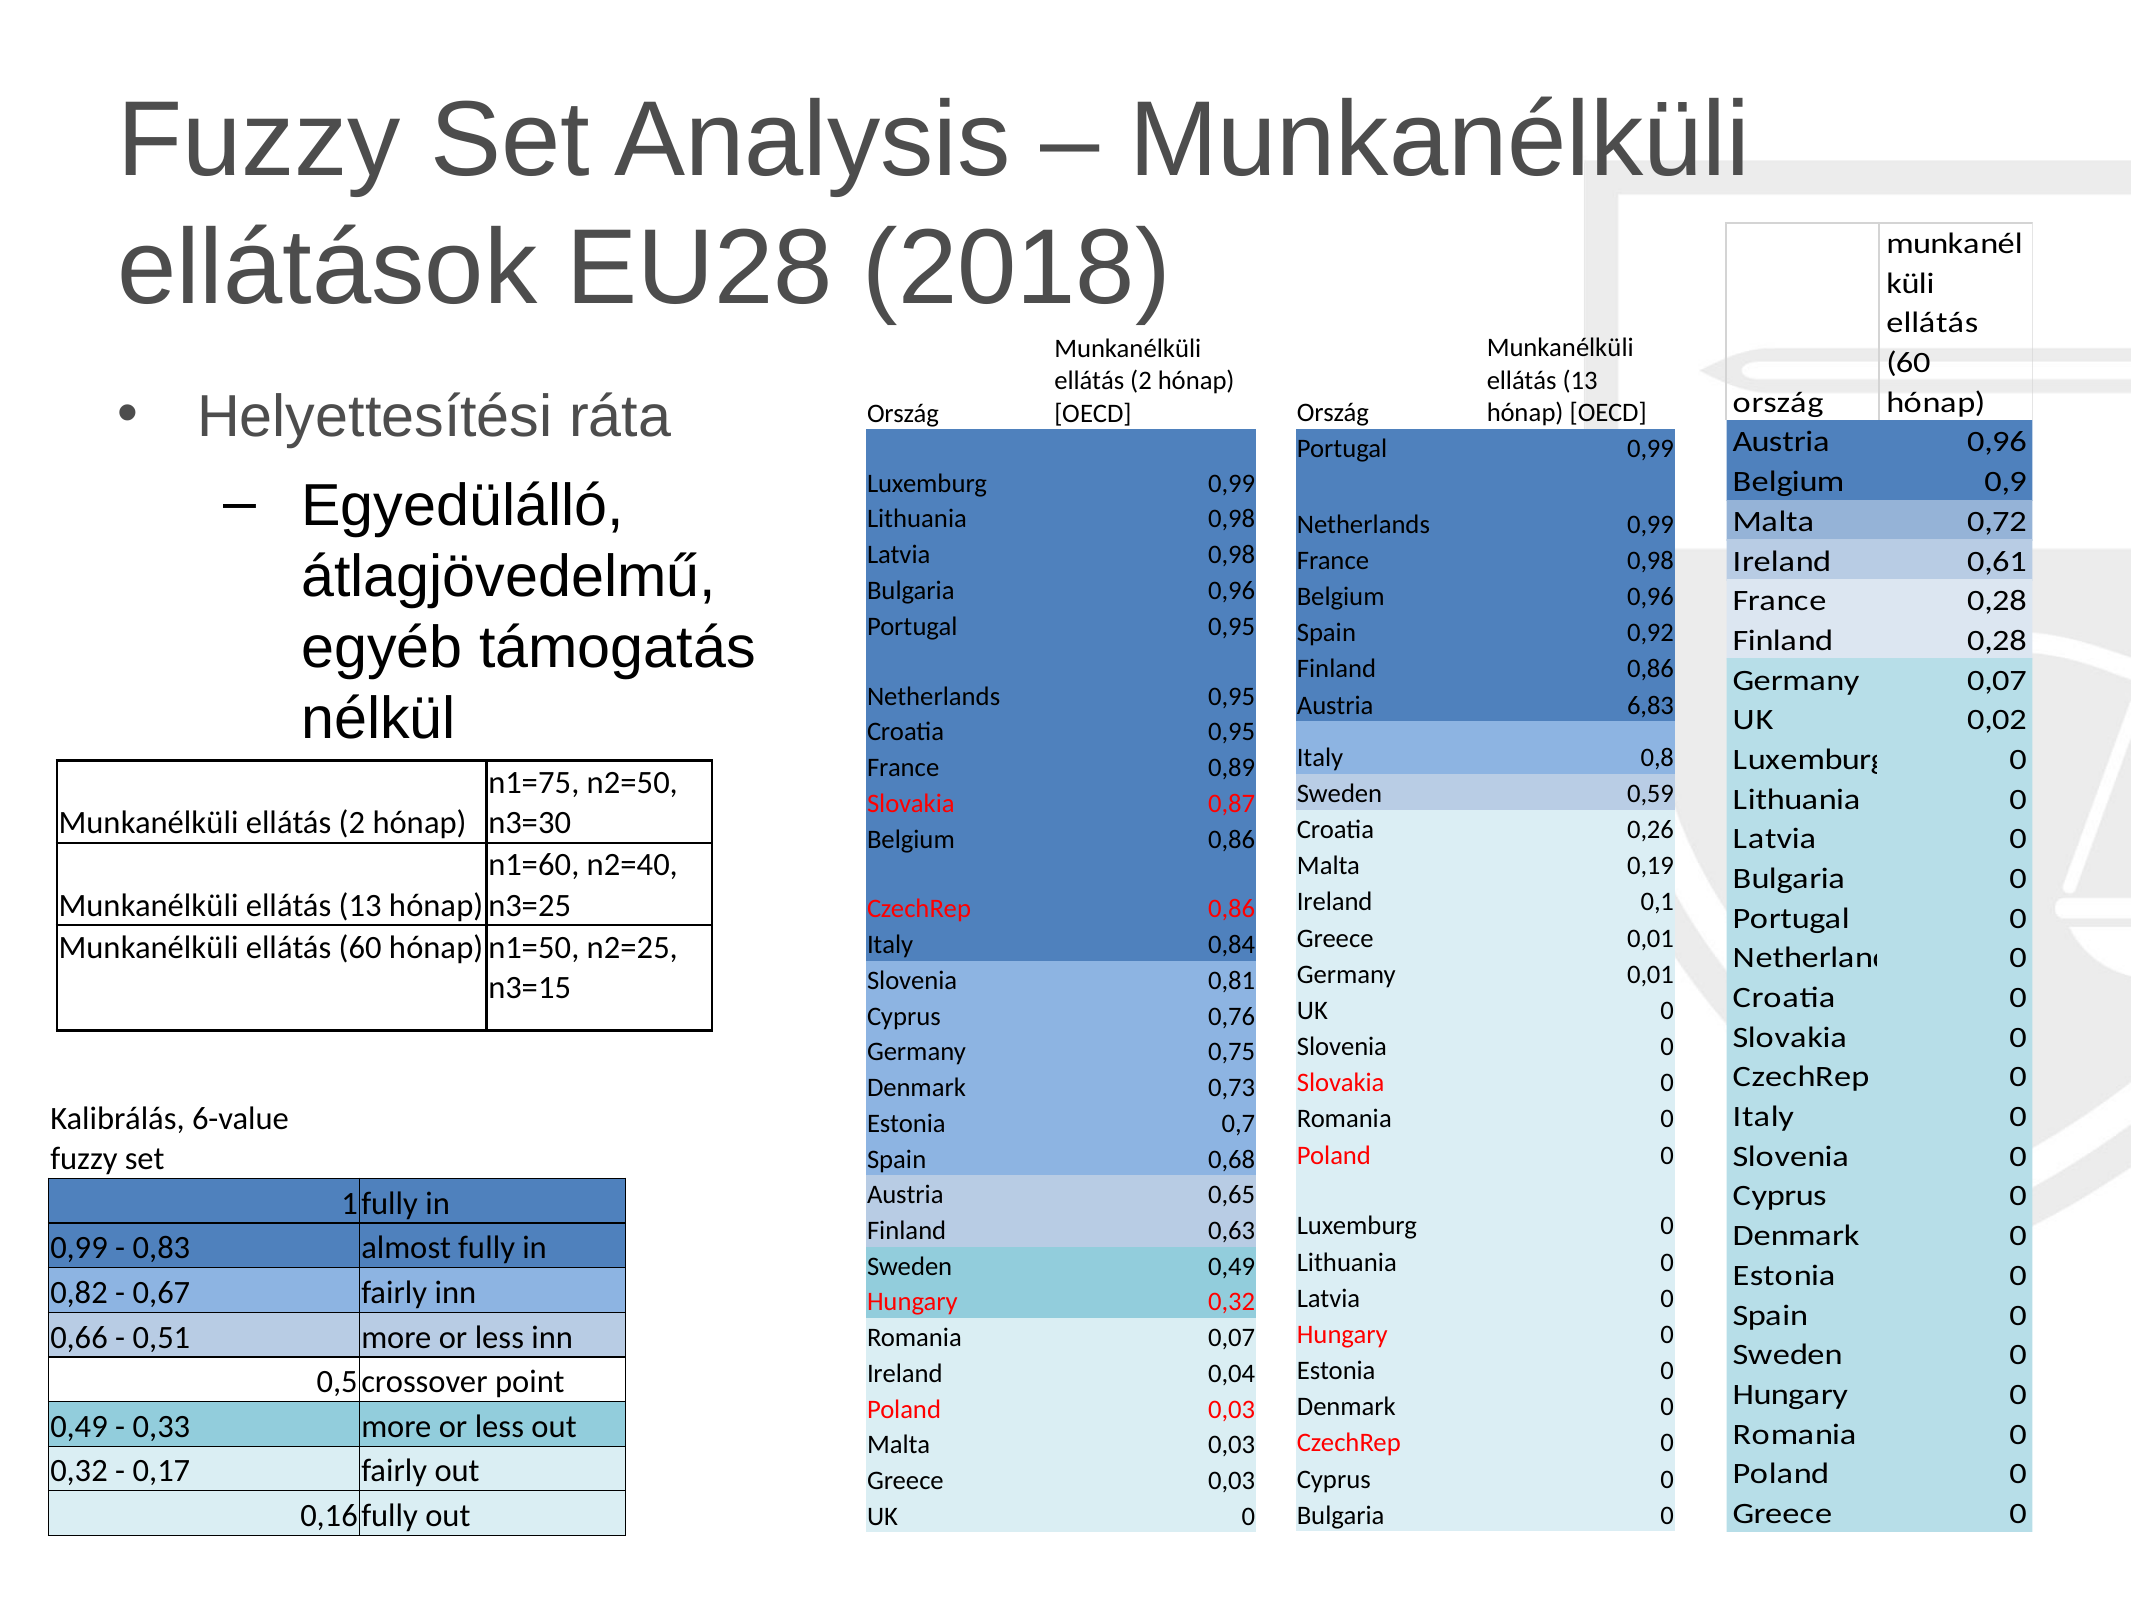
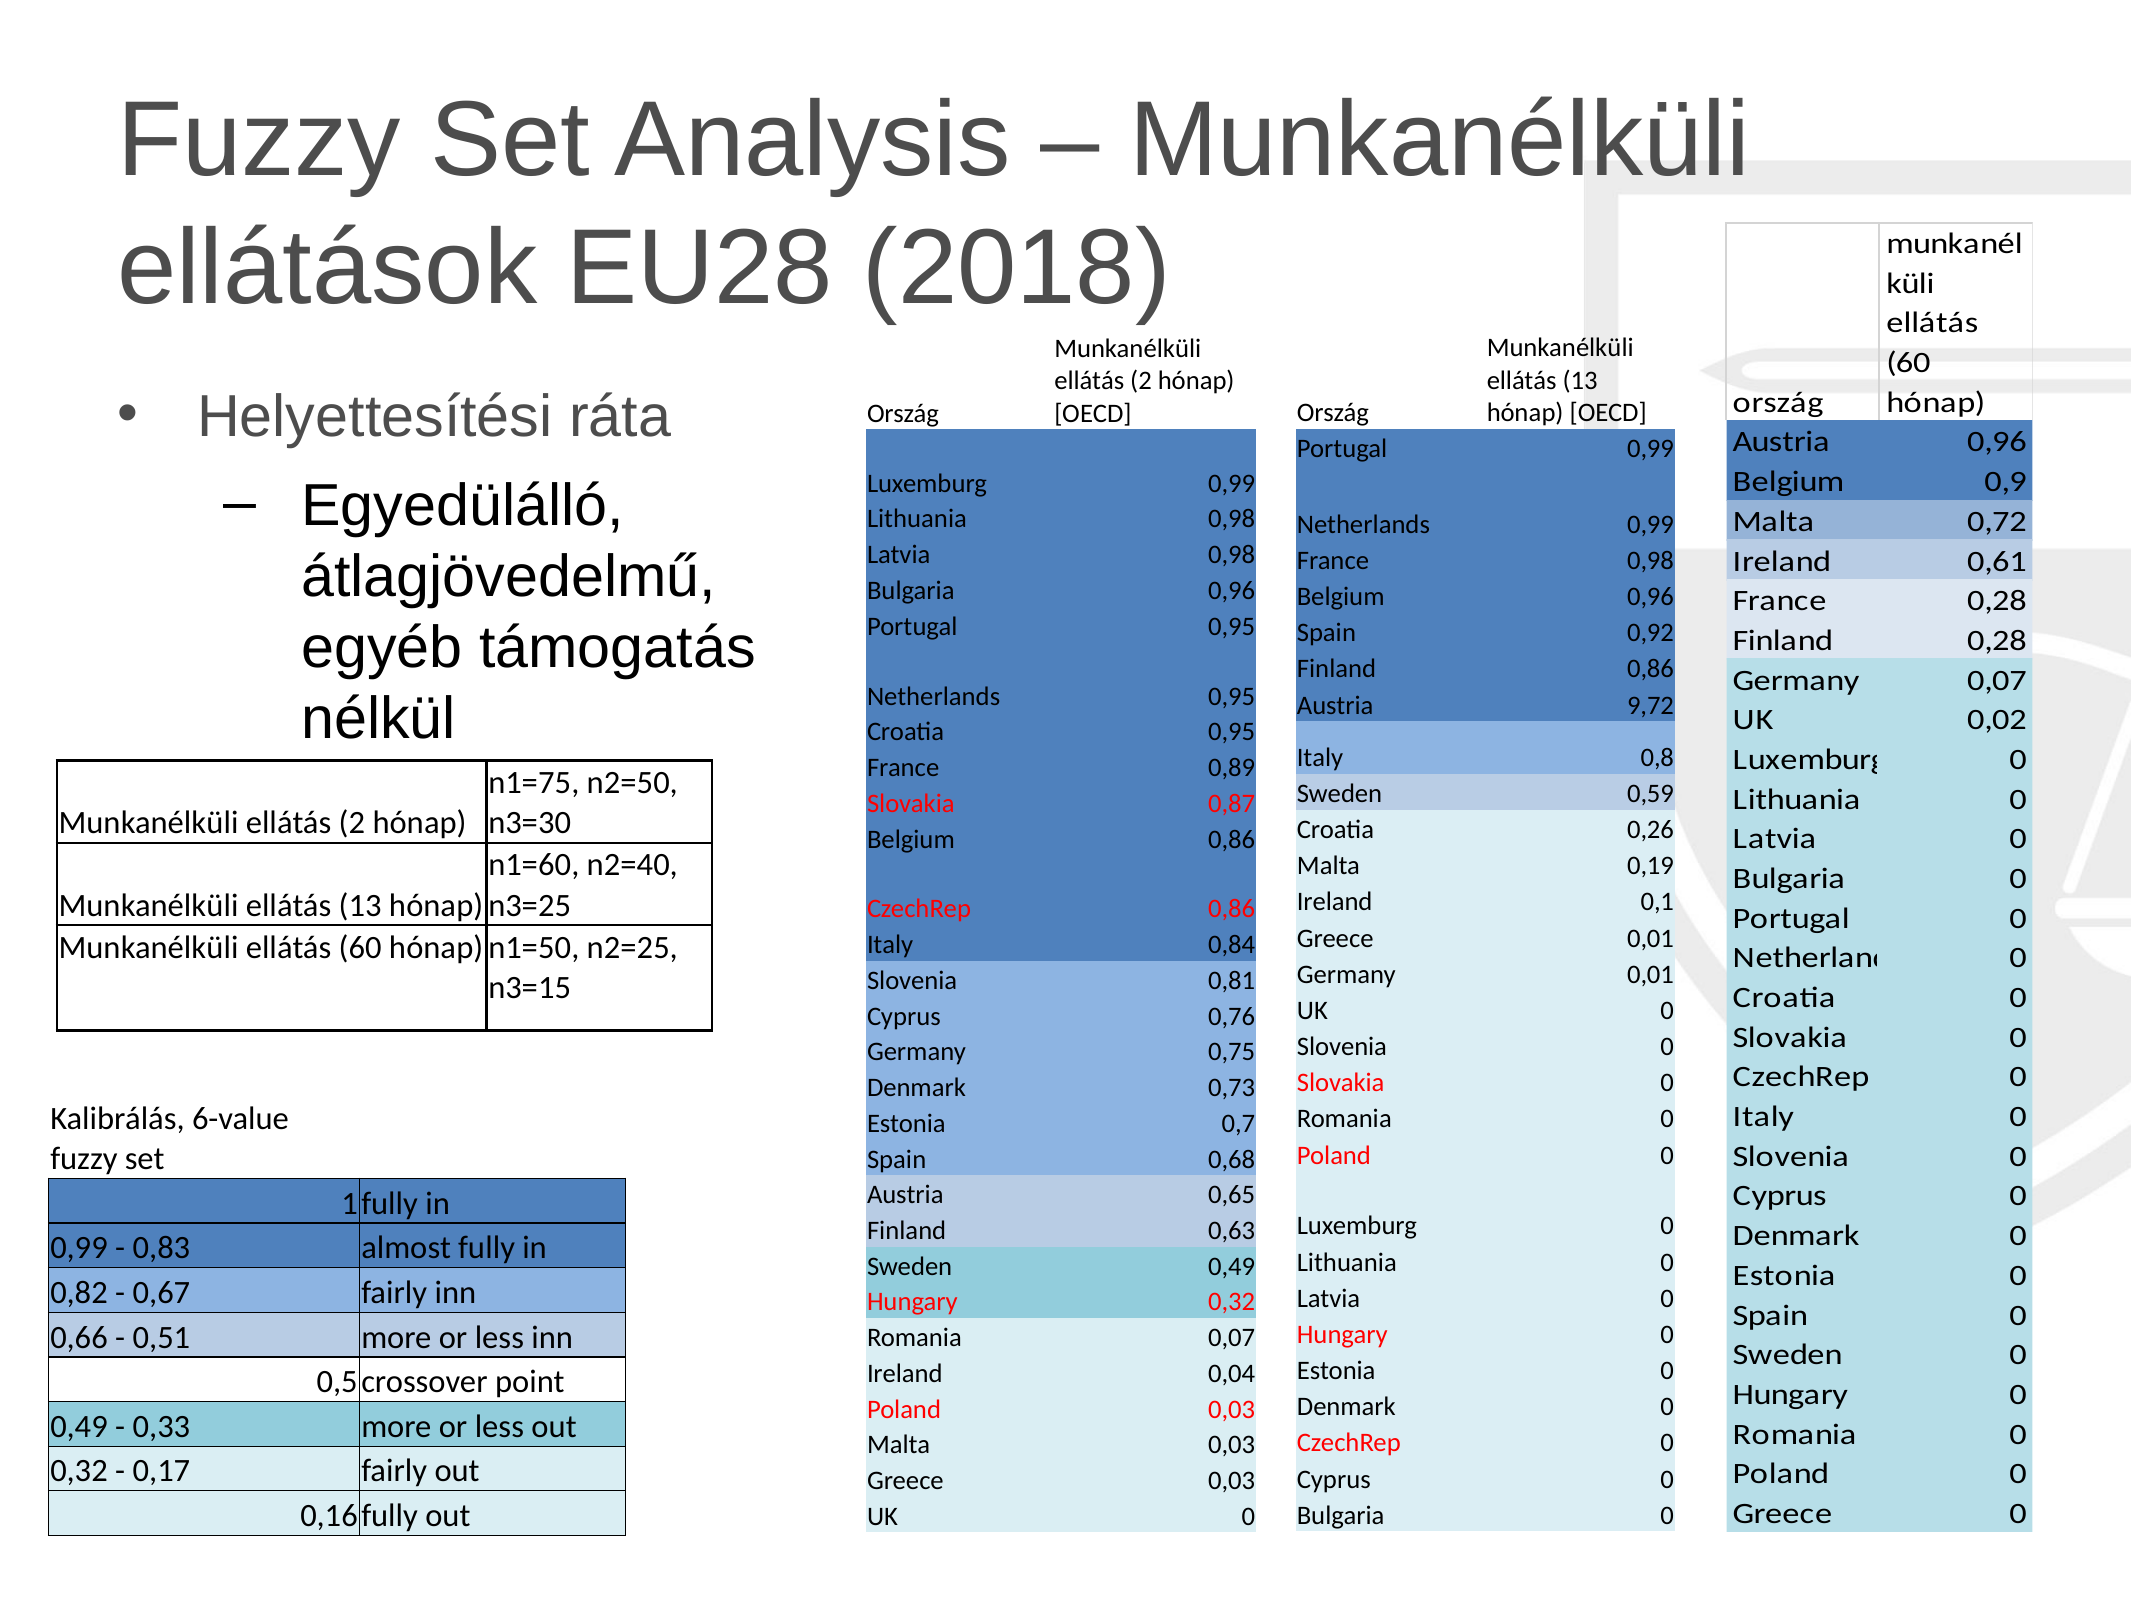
6,83: 6,83 -> 9,72
